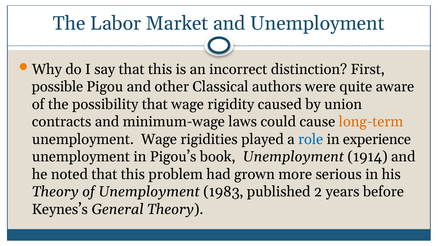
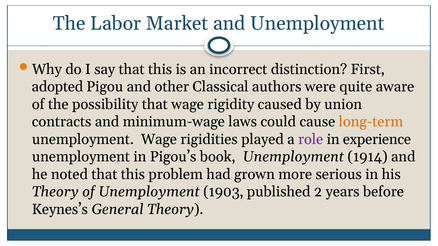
possible: possible -> adopted
role colour: blue -> purple
1983: 1983 -> 1903
